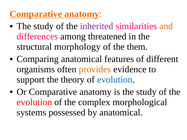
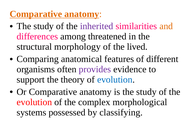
them: them -> lived
provides colour: orange -> purple
by anatomical: anatomical -> classifying
